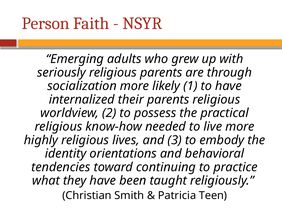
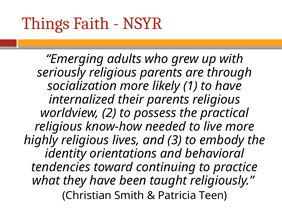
Person: Person -> Things
